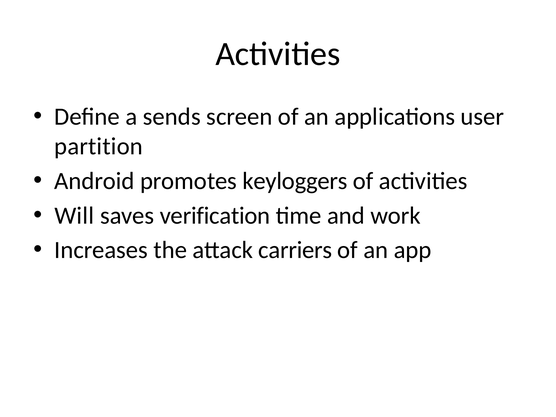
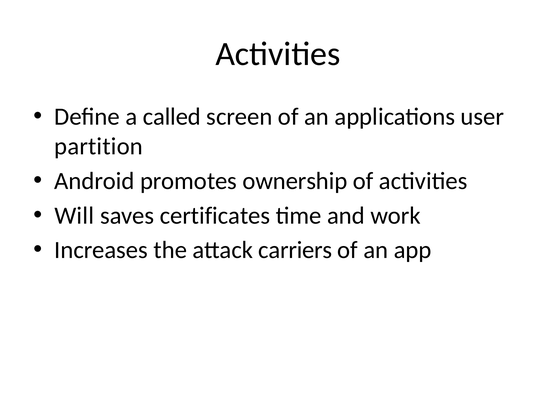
sends: sends -> called
keyloggers: keyloggers -> ownership
verification: verification -> certificates
